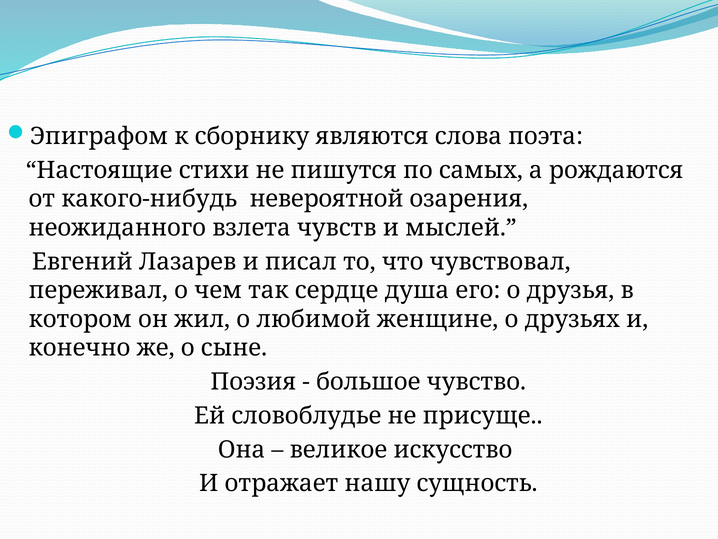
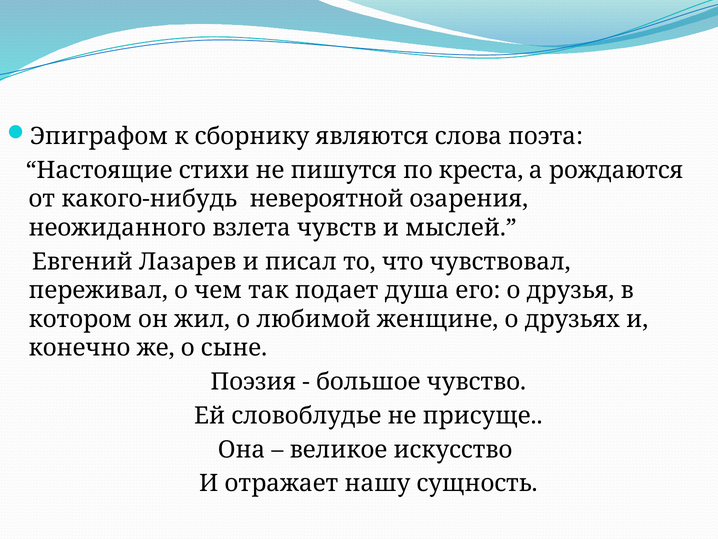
самых: самых -> креста
сердце: сердце -> подает
